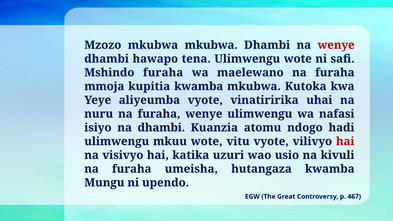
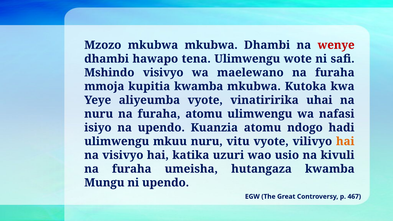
Mshindo furaha: furaha -> visivyo
furaha wenye: wenye -> atomu
na dhambi: dhambi -> upendo
mkuu wote: wote -> nuru
hai at (345, 141) colour: red -> orange
